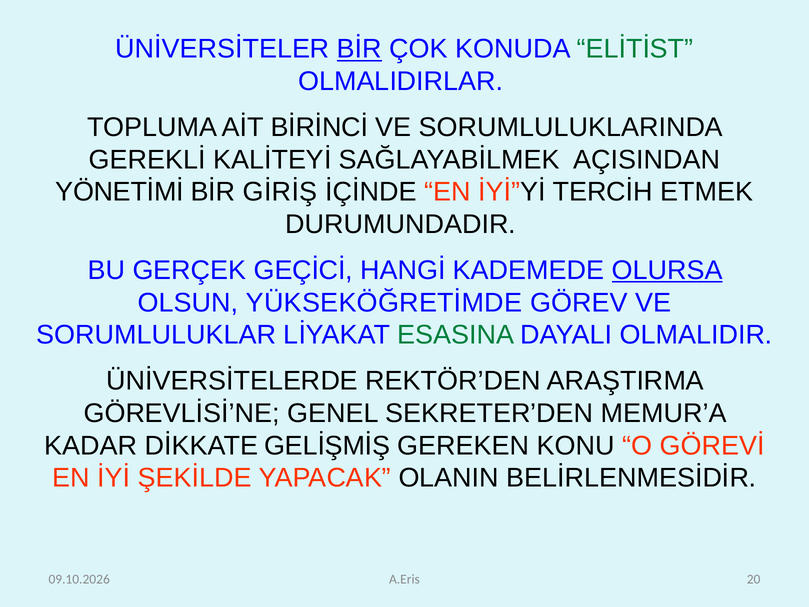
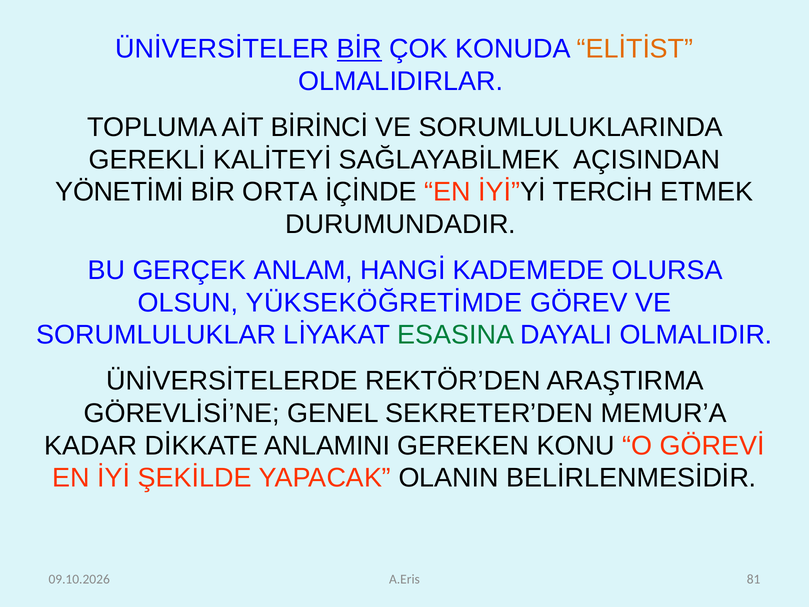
ELİTİST colour: green -> orange
GİRİŞ: GİRİŞ -> ORTA
GEÇİCİ: GEÇİCİ -> ANLAM
OLURSA underline: present -> none
GELİŞMİŞ: GELİŞMİŞ -> ANLAMINI
20: 20 -> 81
